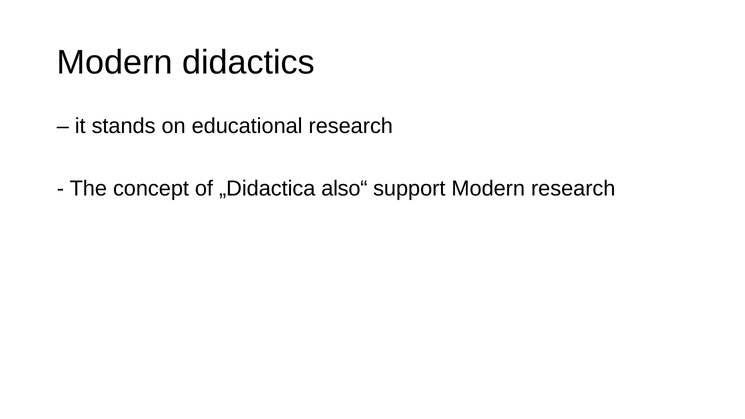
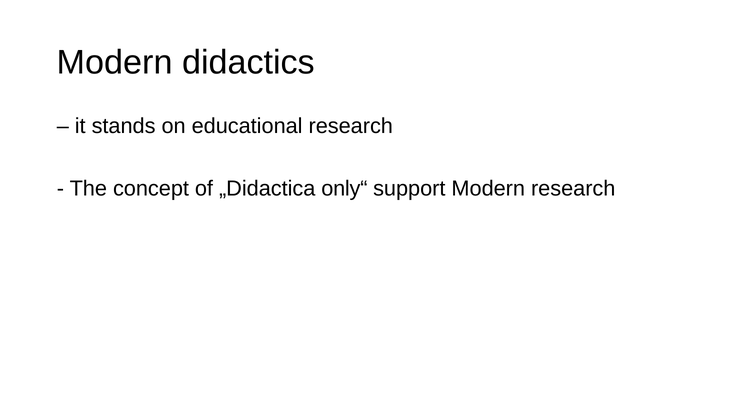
also“: also“ -> only“
